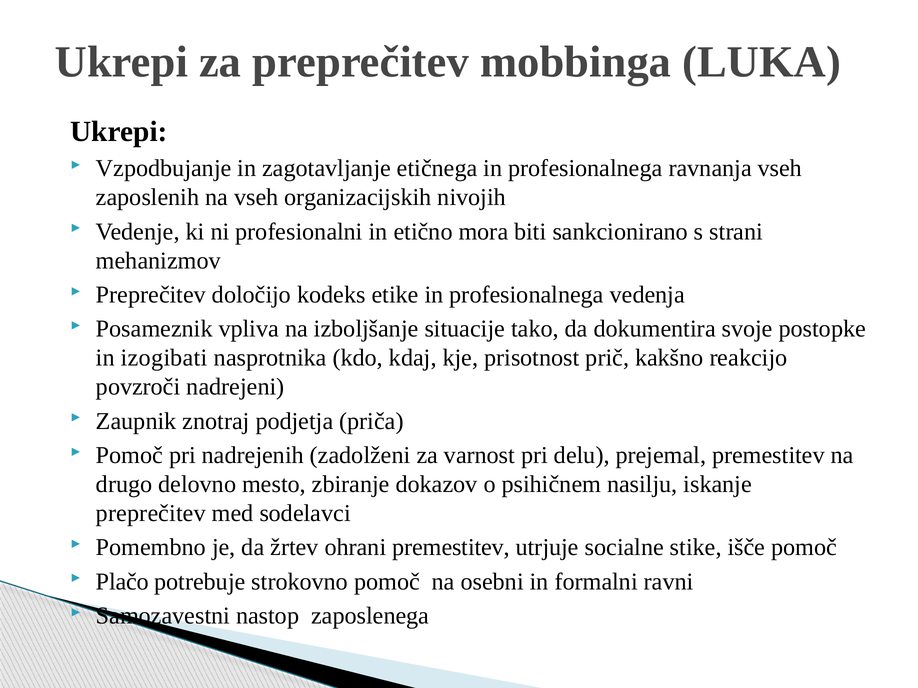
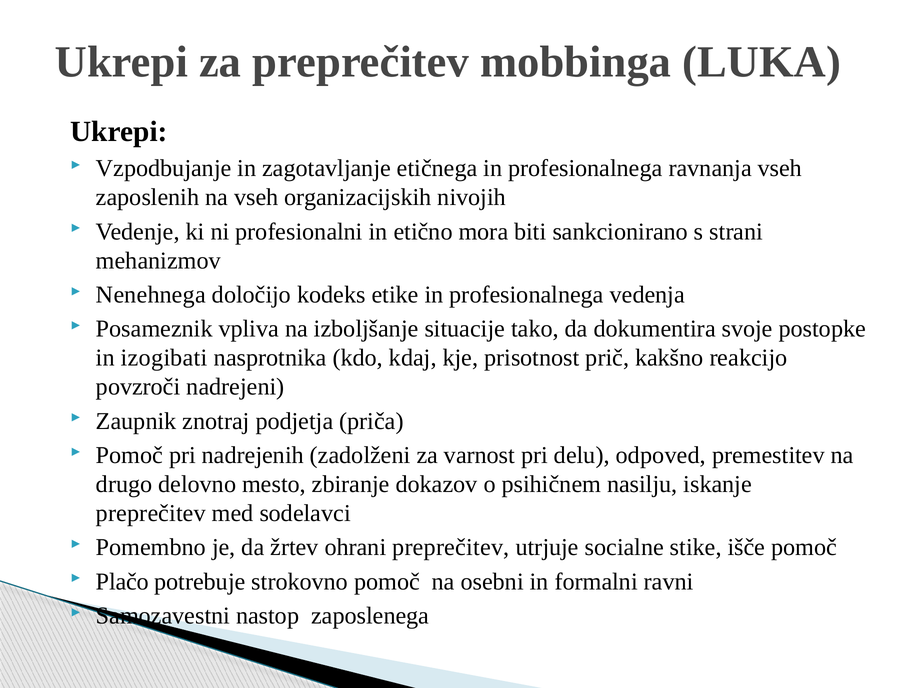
Preprečitev at (151, 295): Preprečitev -> Nenehnega
prejemal: prejemal -> odpoved
ohrani premestitev: premestitev -> preprečitev
